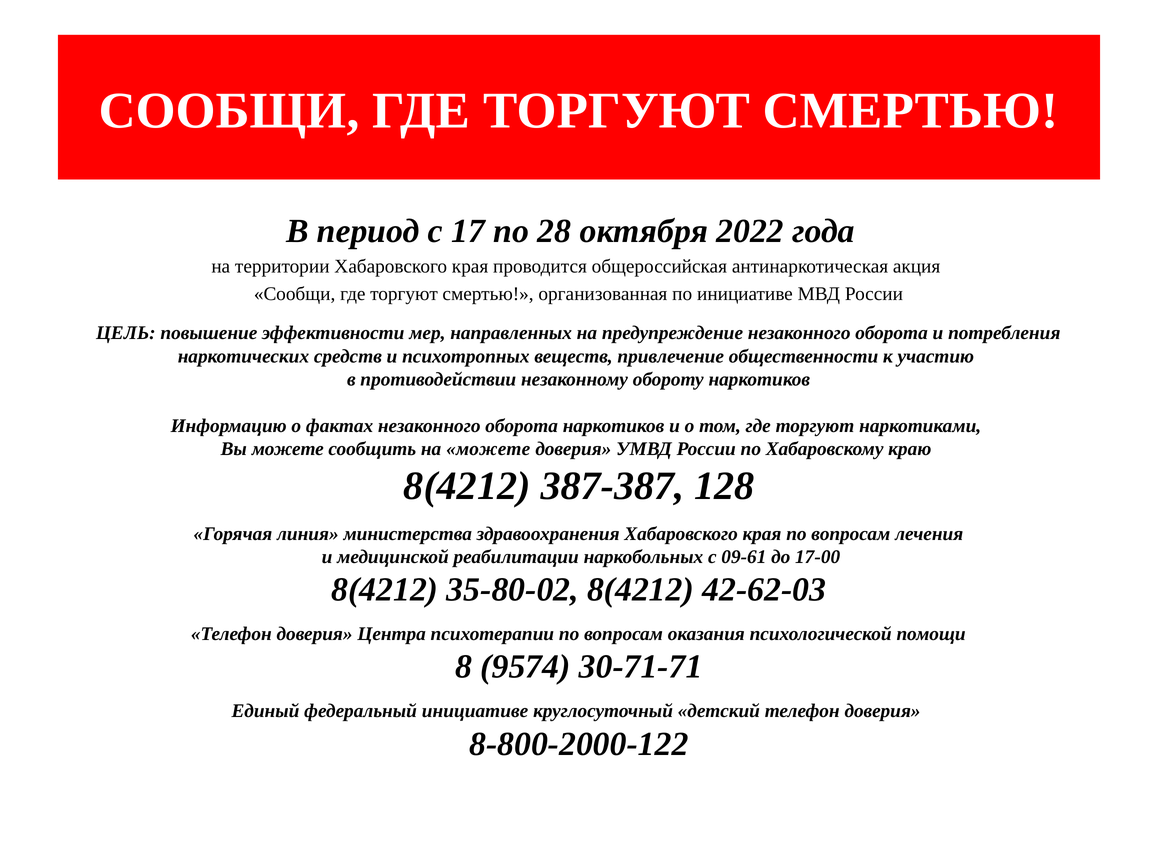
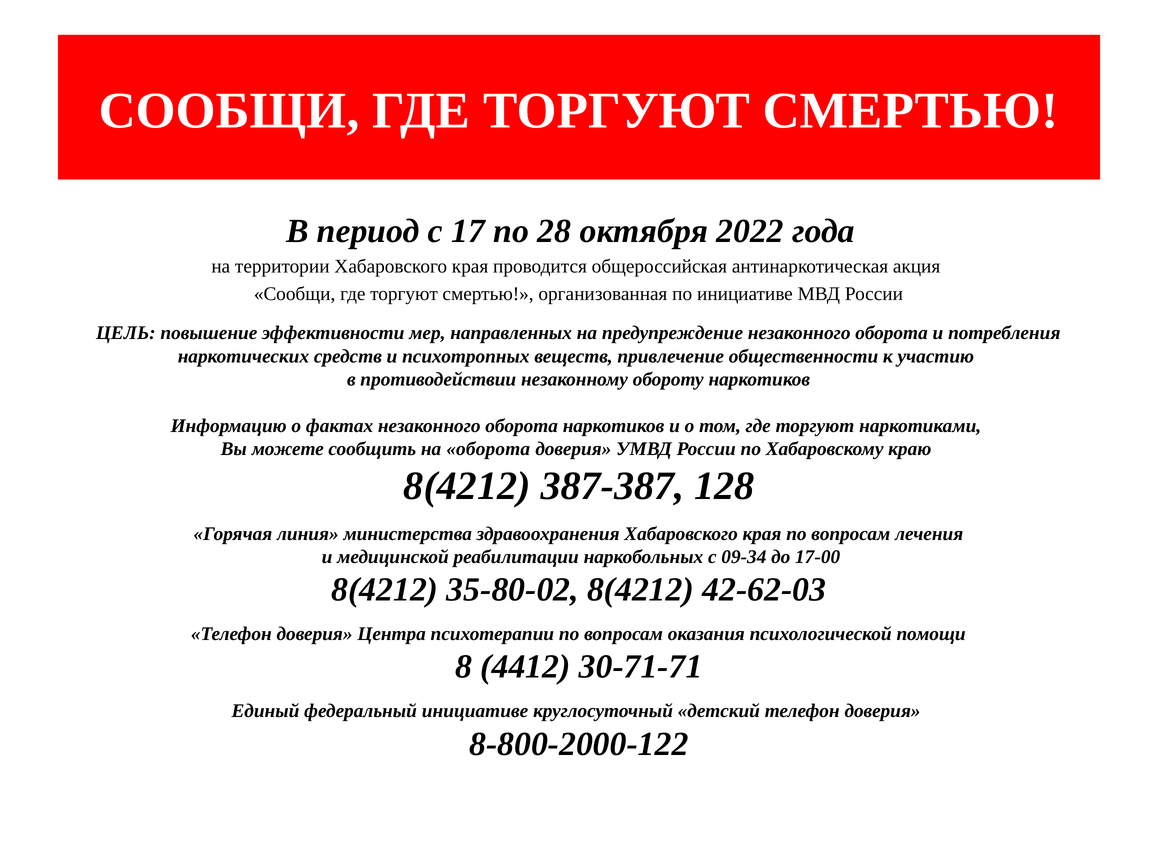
на можете: можете -> оборота
09-61: 09-61 -> 09-34
9574: 9574 -> 4412
